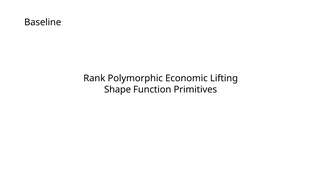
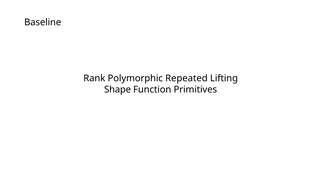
Economic: Economic -> Repeated
